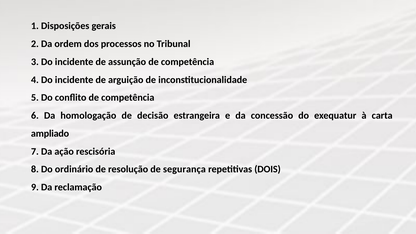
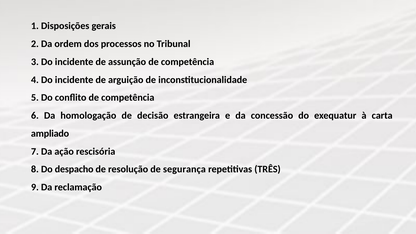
ordinário: ordinário -> despacho
DOIS: DOIS -> TRÊS
